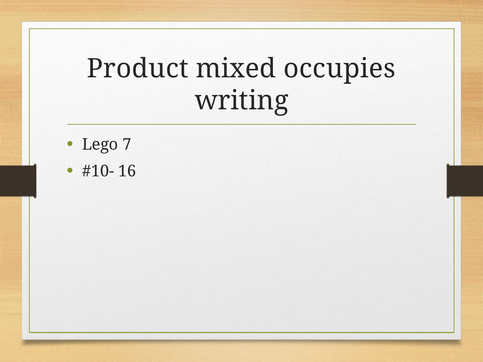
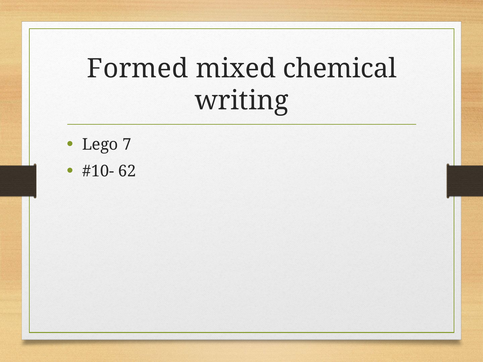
Product: Product -> Formed
occupies: occupies -> chemical
16: 16 -> 62
